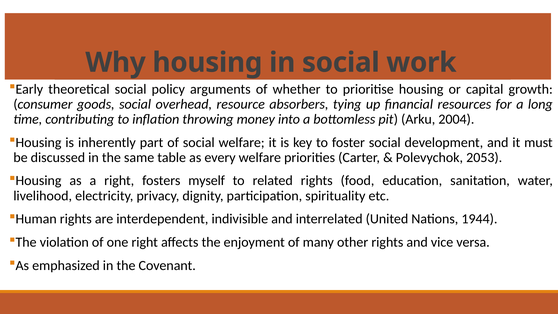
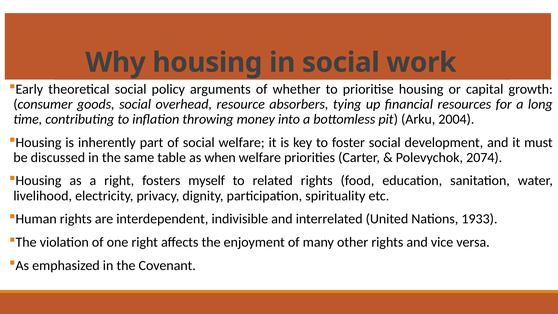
every: every -> when
2053: 2053 -> 2074
1944: 1944 -> 1933
